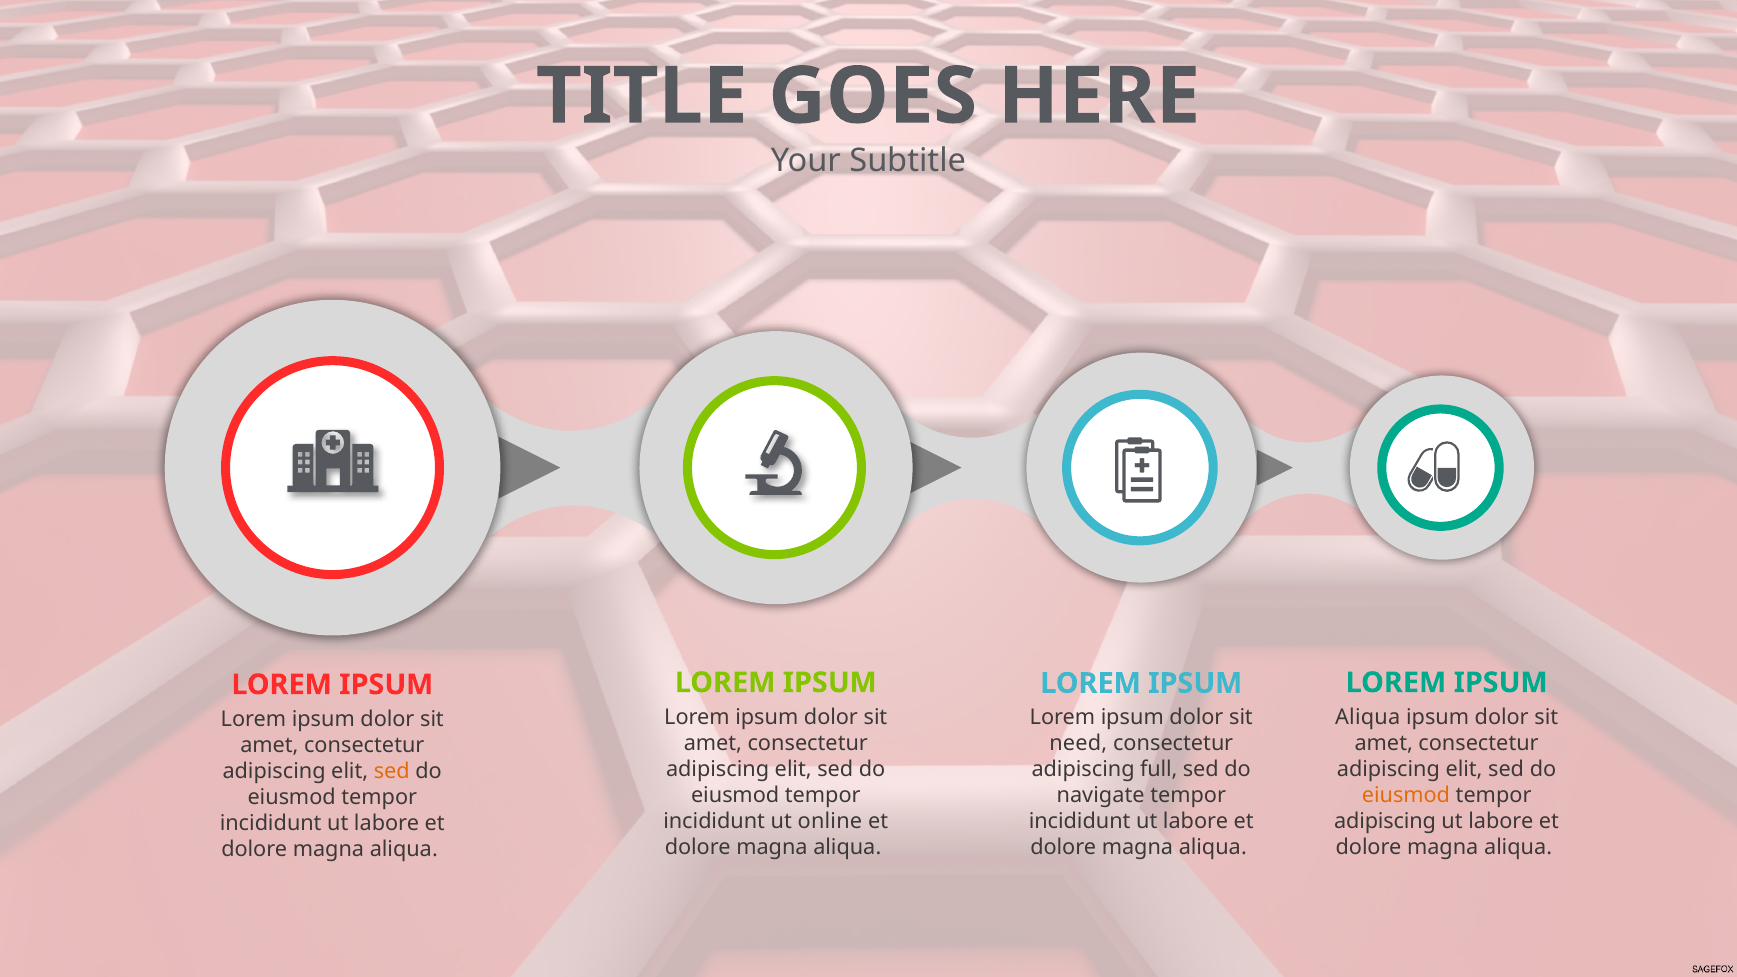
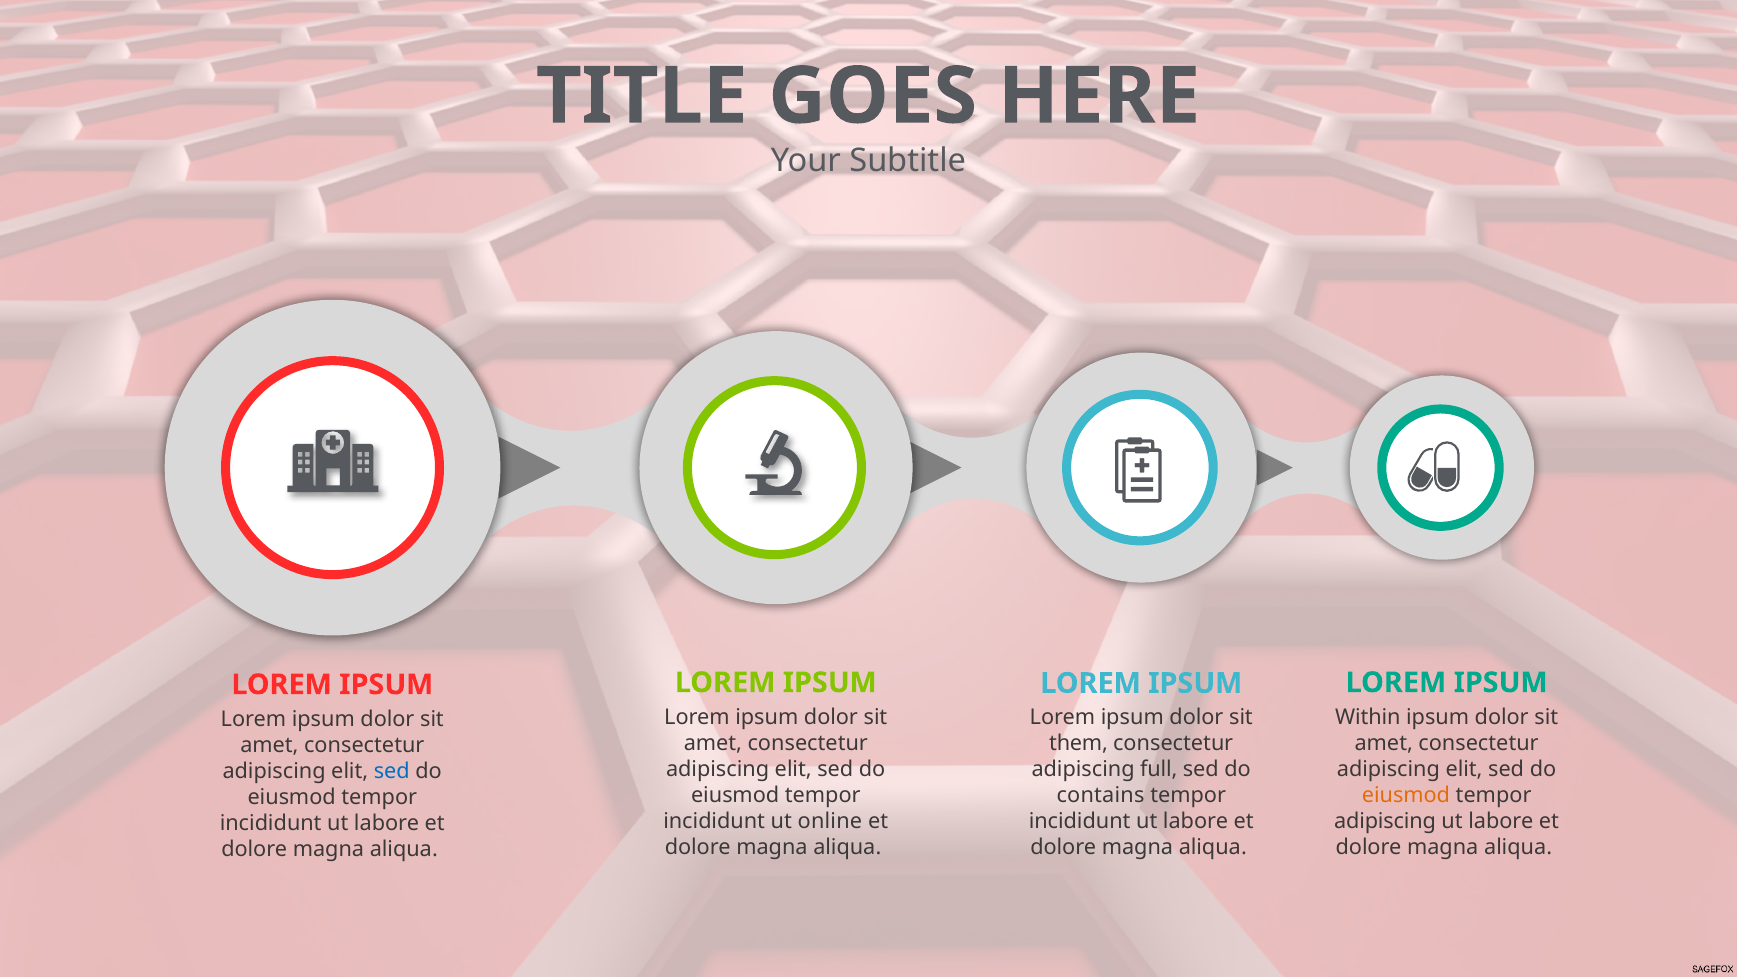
Aliqua at (1368, 717): Aliqua -> Within
need: need -> them
sed at (392, 771) colour: orange -> blue
navigate: navigate -> contains
